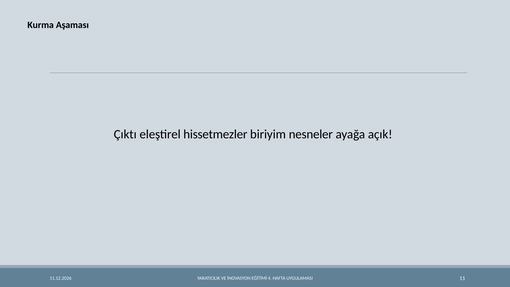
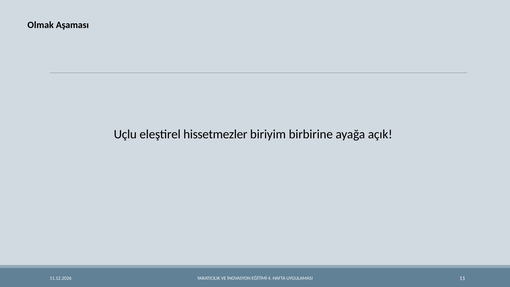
Kurma: Kurma -> Olmak
Çıktı: Çıktı -> Uçlu
nesneler: nesneler -> birbirine
